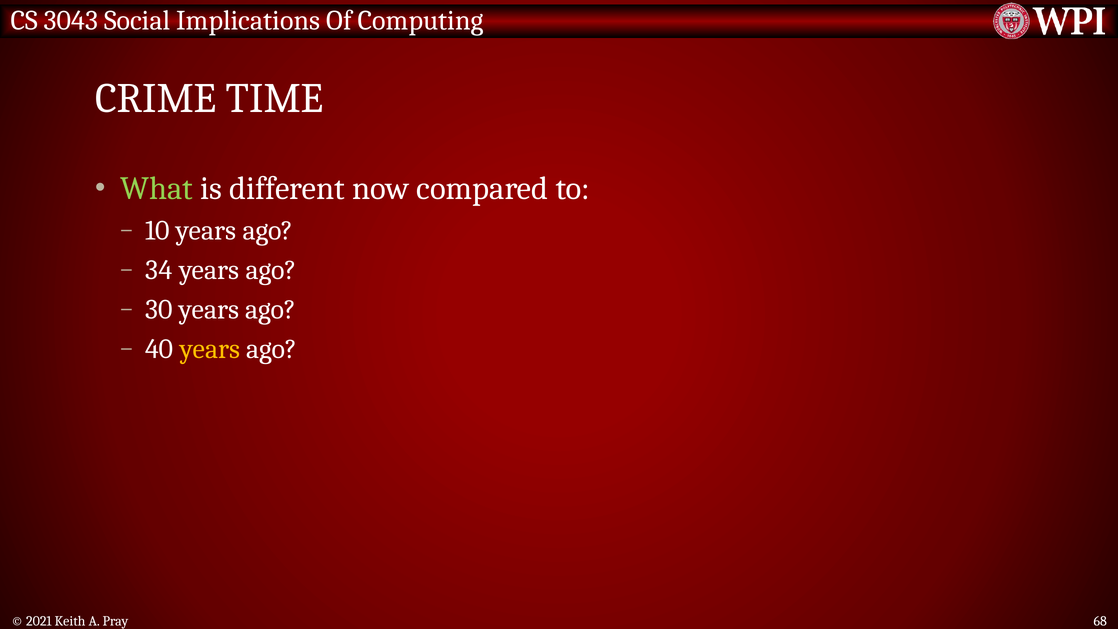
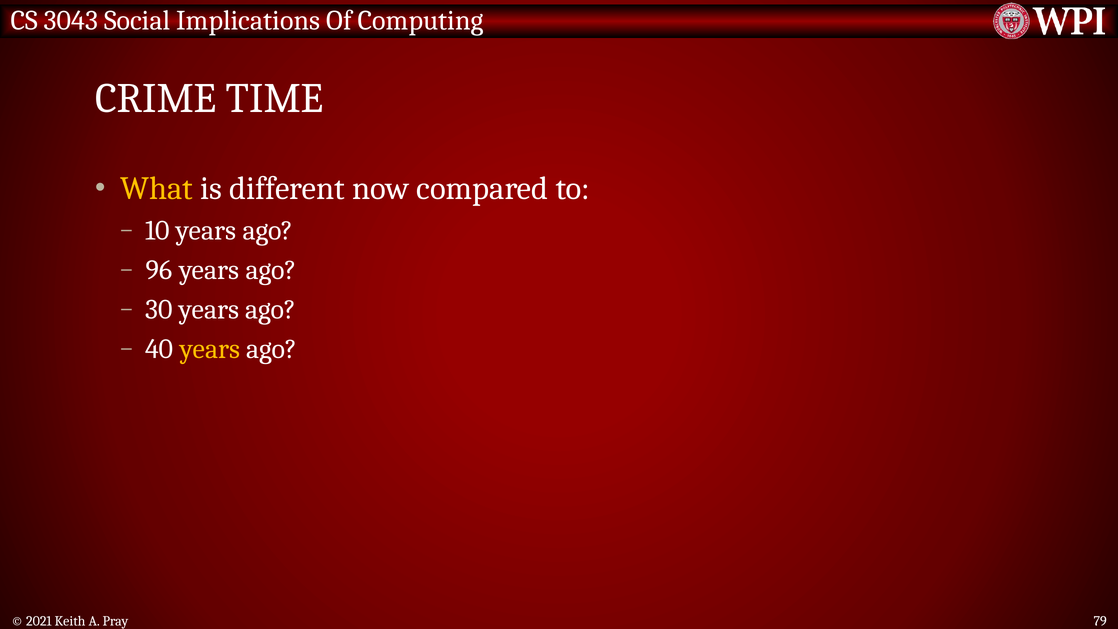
What colour: light green -> yellow
34: 34 -> 96
68: 68 -> 79
